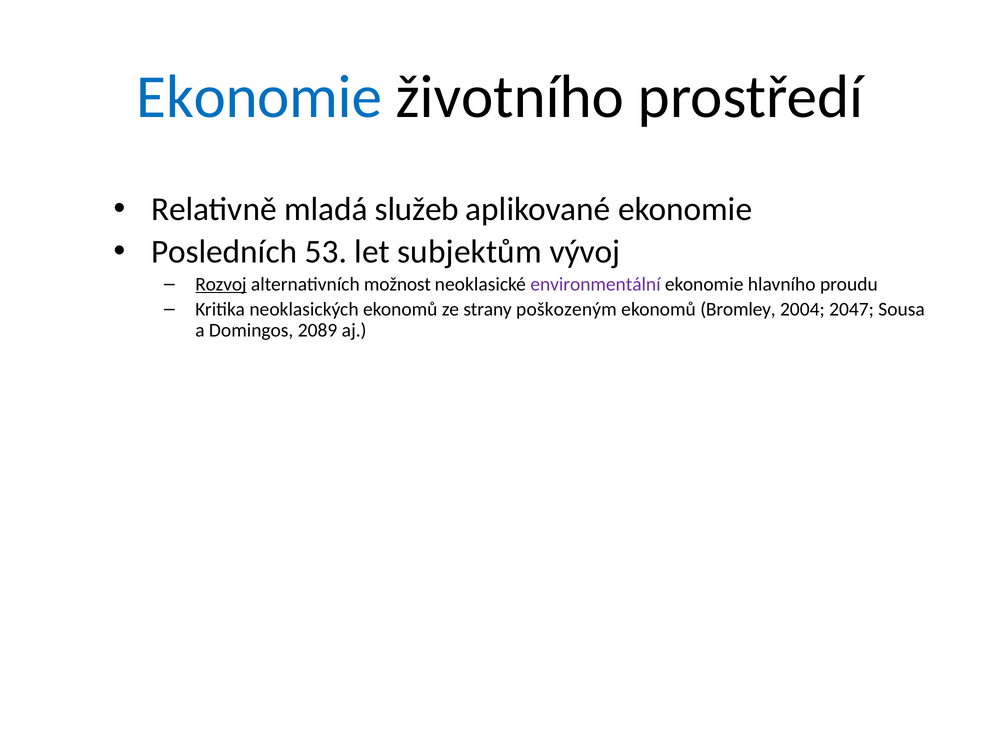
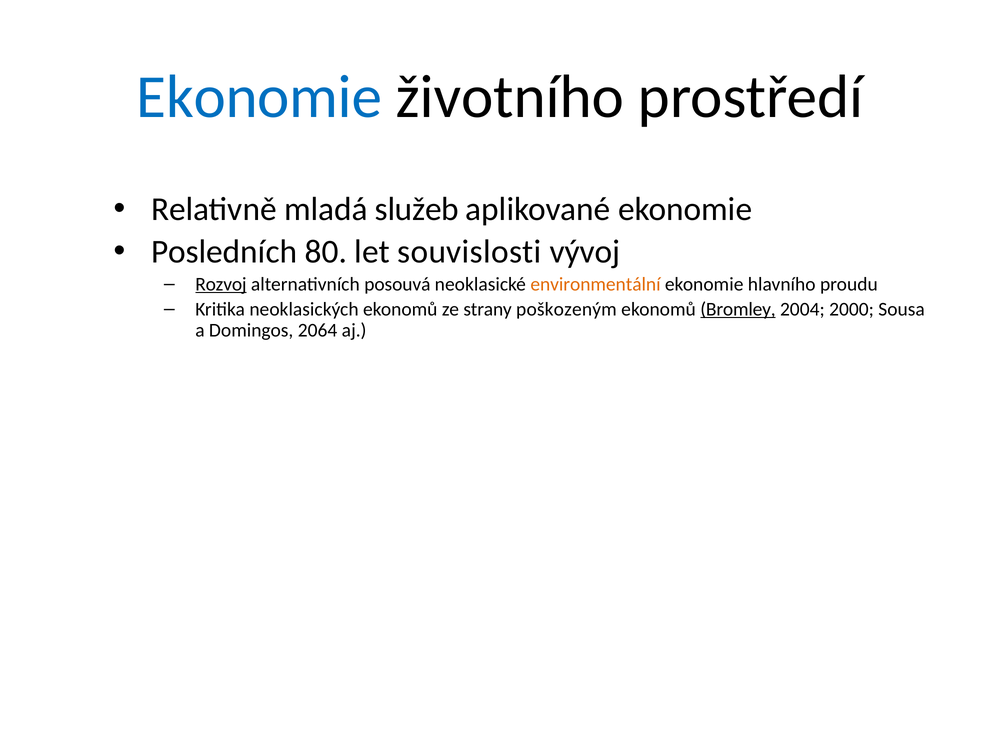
53: 53 -> 80
subjektům: subjektům -> souvislosti
možnost: možnost -> posouvá
environmentální colour: purple -> orange
Bromley underline: none -> present
2047: 2047 -> 2000
2089: 2089 -> 2064
